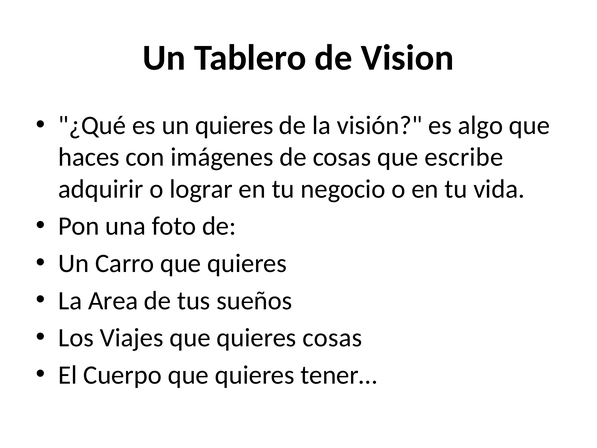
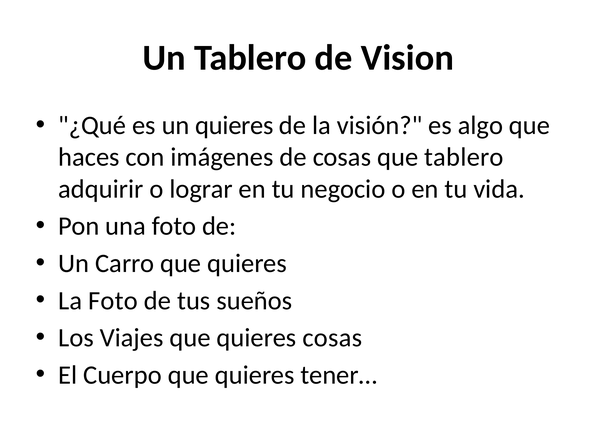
que escribe: escribe -> tablero
La Area: Area -> Foto
